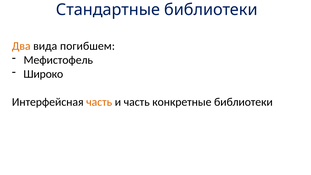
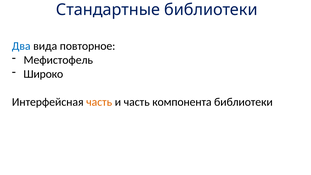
Два colour: orange -> blue
погибшем: погибшем -> повторное
конкретные: конкретные -> компонента
